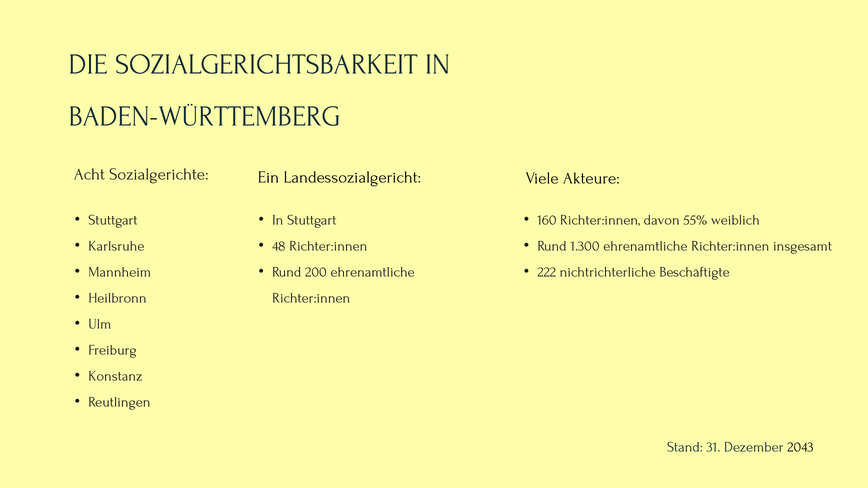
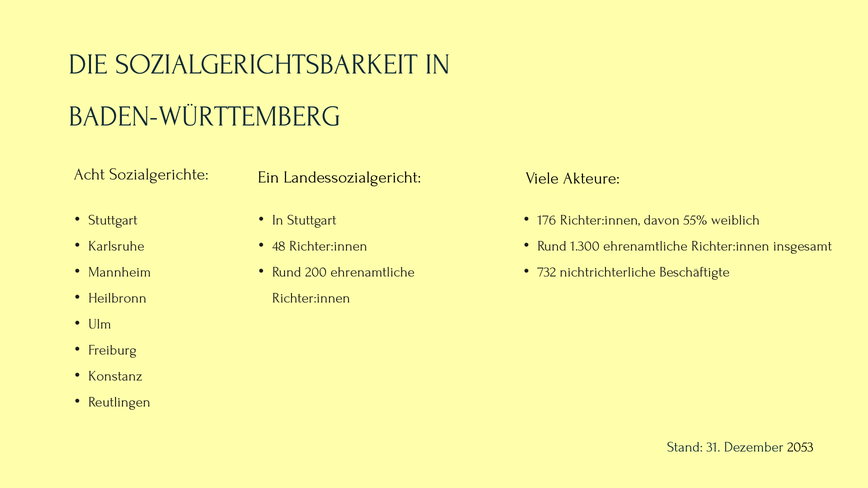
160: 160 -> 176
222: 222 -> 732
2043: 2043 -> 2053
